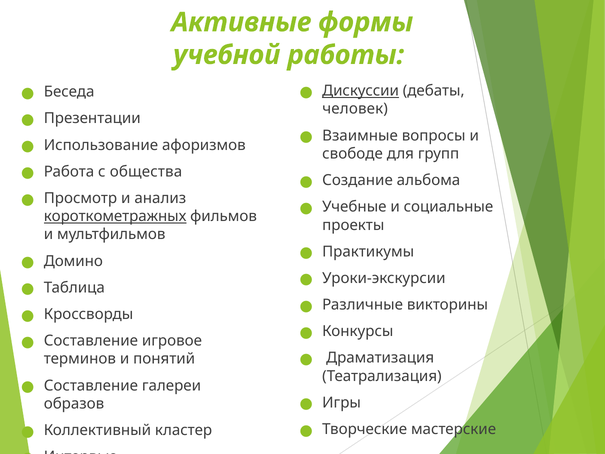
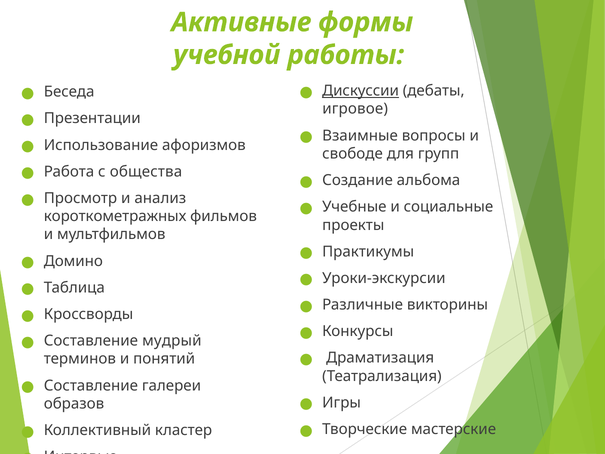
человек: человек -> игровое
короткометражных underline: present -> none
игровое: игровое -> мудрый
